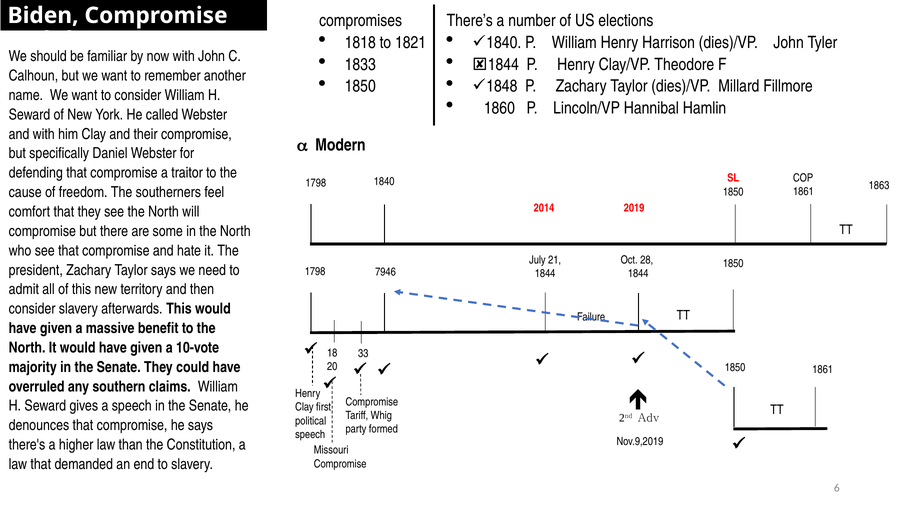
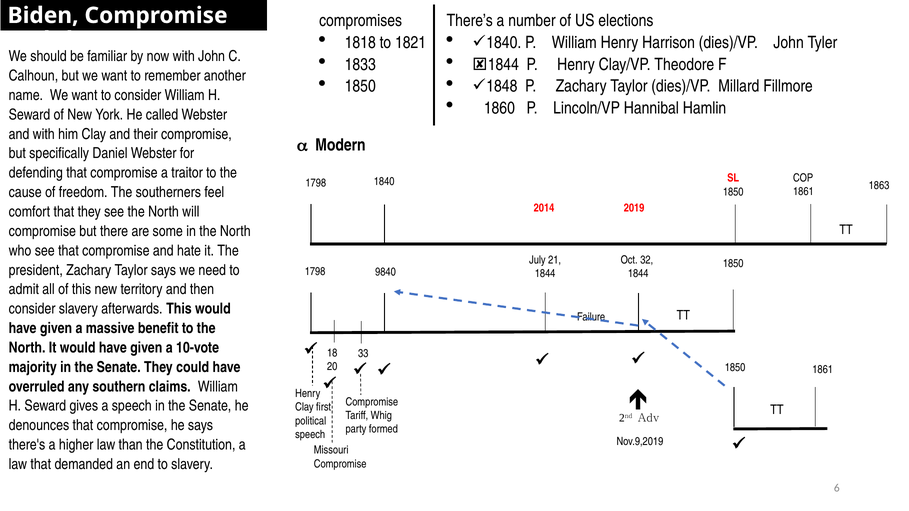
28: 28 -> 32
7946: 7946 -> 9840
